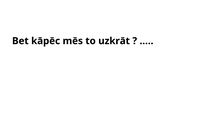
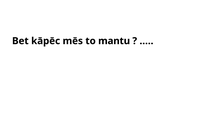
uzkrāt: uzkrāt -> mantu
